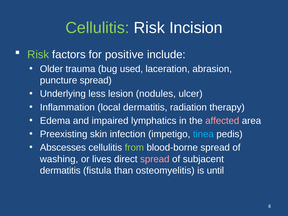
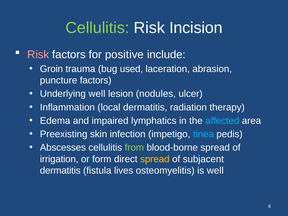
Risk at (38, 55) colour: light green -> pink
Older: Older -> Groin
puncture spread: spread -> factors
Underlying less: less -> well
affected colour: pink -> light blue
washing: washing -> irrigation
lives: lives -> form
spread at (155, 159) colour: pink -> yellow
than: than -> lives
is until: until -> well
